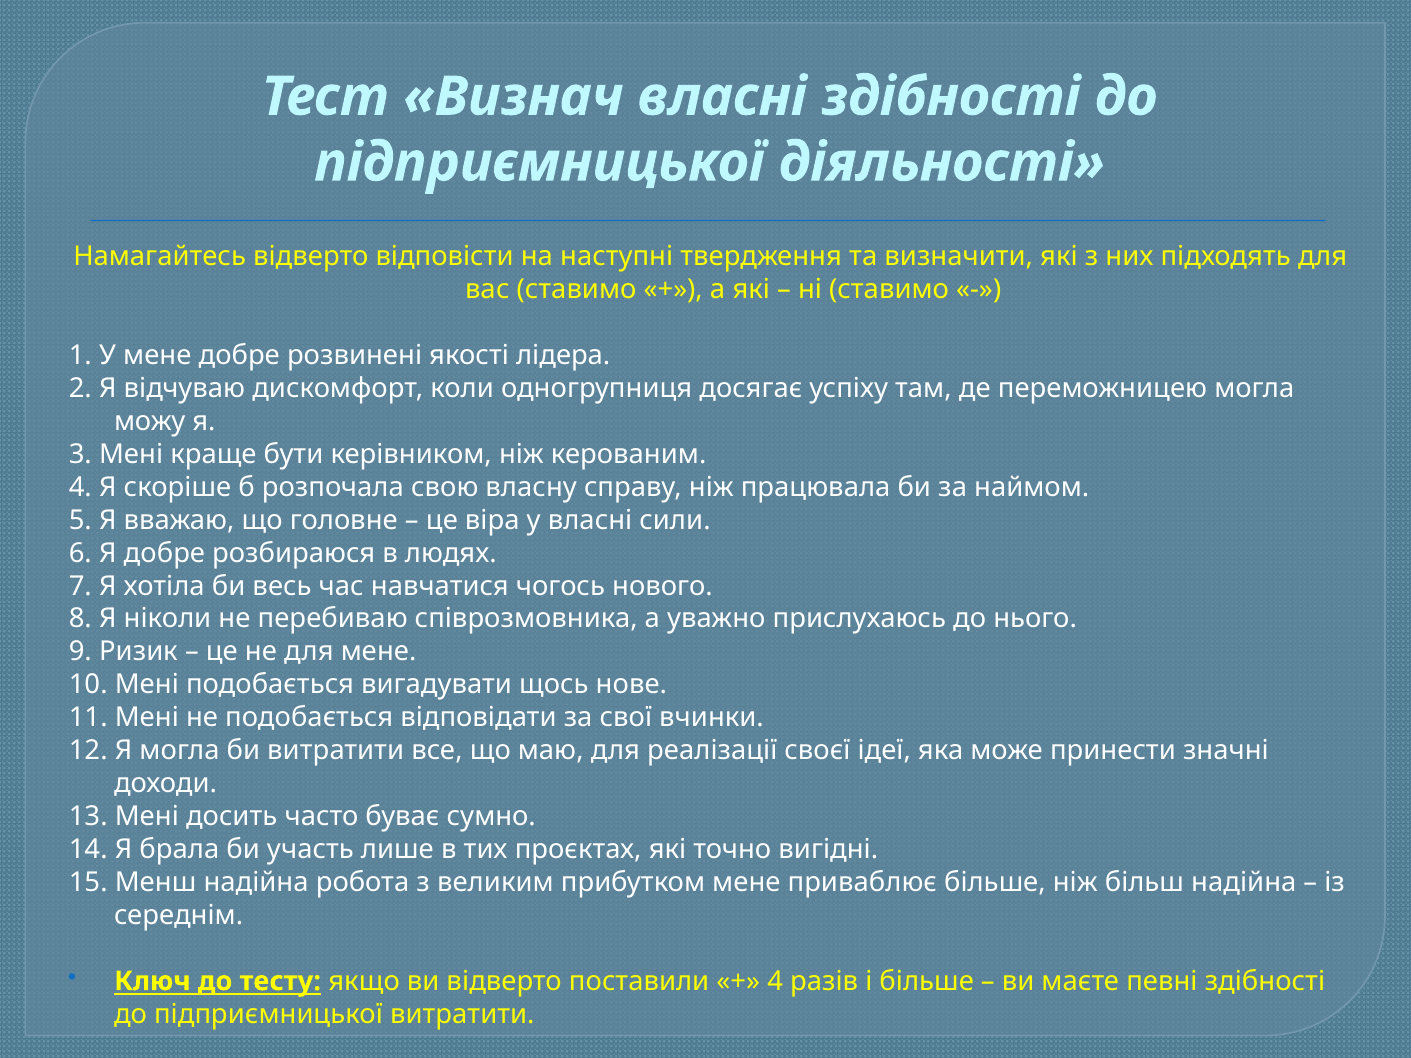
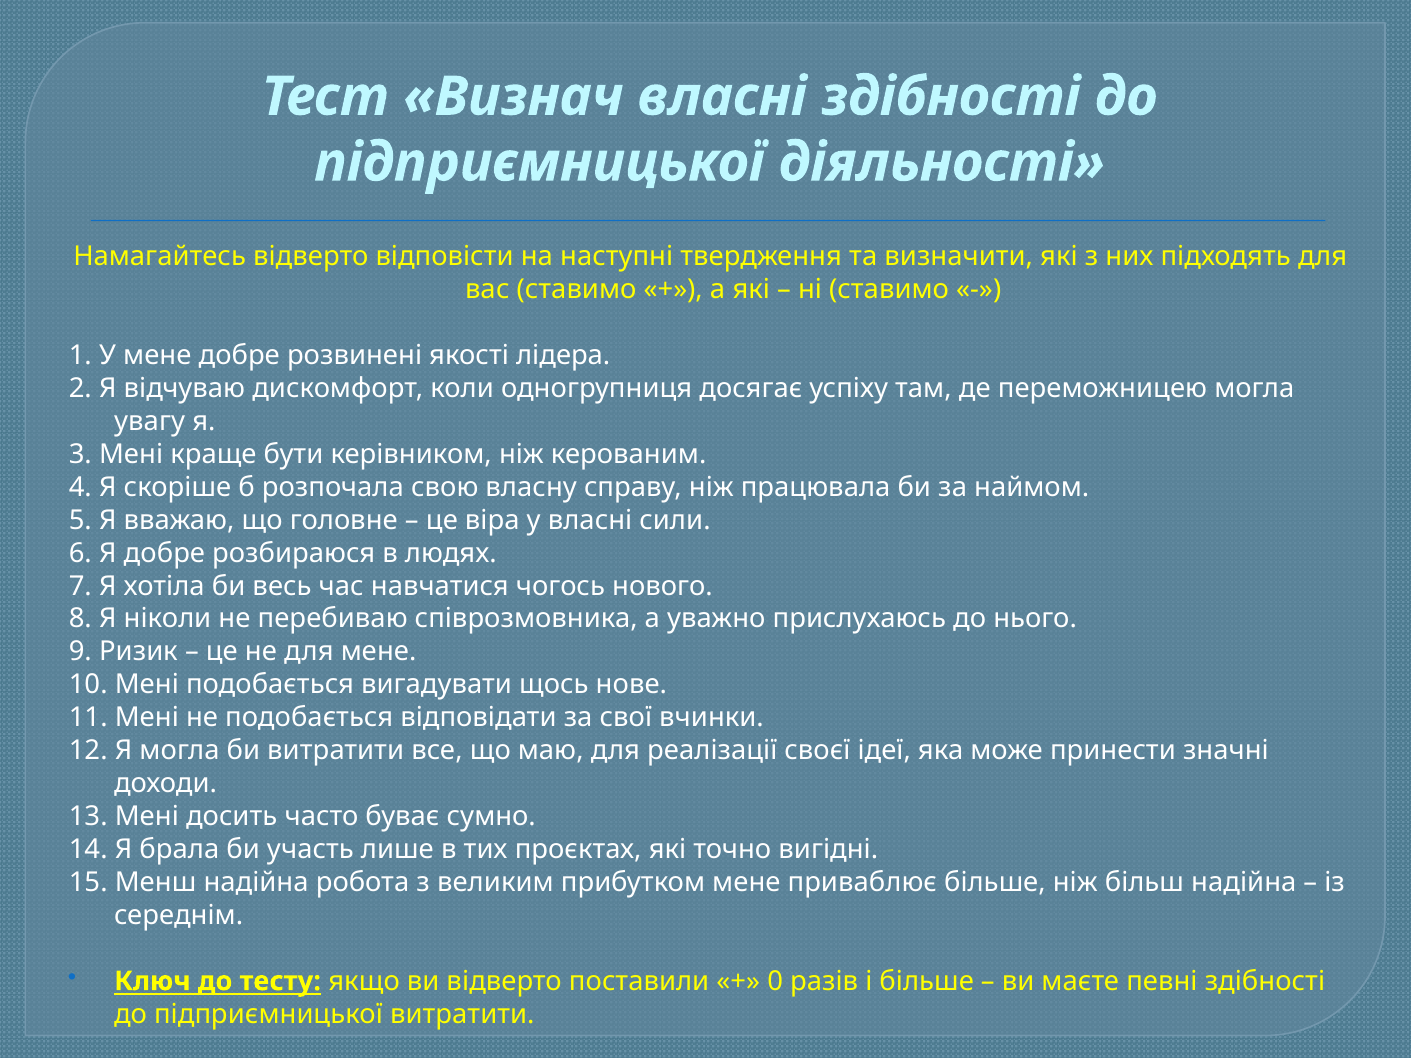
можу: можу -> увагу
4 at (775, 981): 4 -> 0
